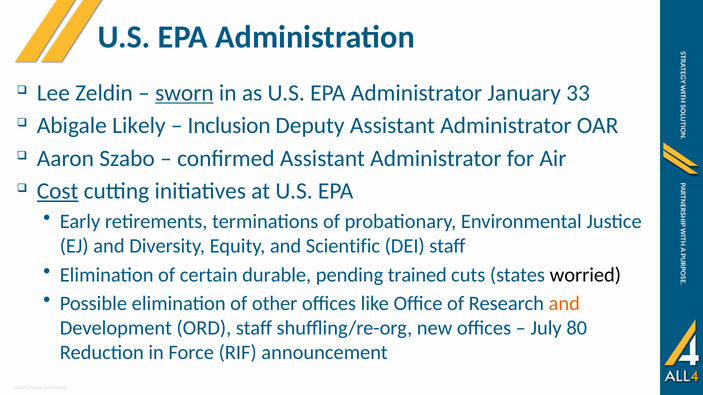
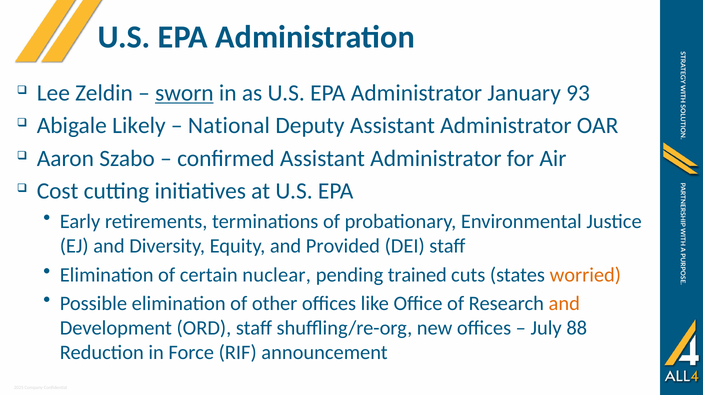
33: 33 -> 93
Inclusion: Inclusion -> National
Cost underline: present -> none
Scientific: Scientific -> Provided
durable: durable -> nuclear
worried colour: black -> orange
80: 80 -> 88
